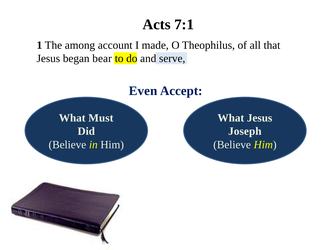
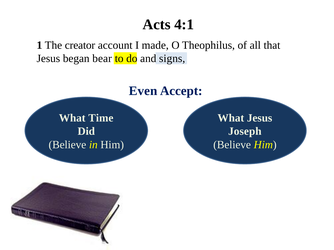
7:1: 7:1 -> 4:1
among: among -> creator
serve: serve -> signs
Must: Must -> Time
